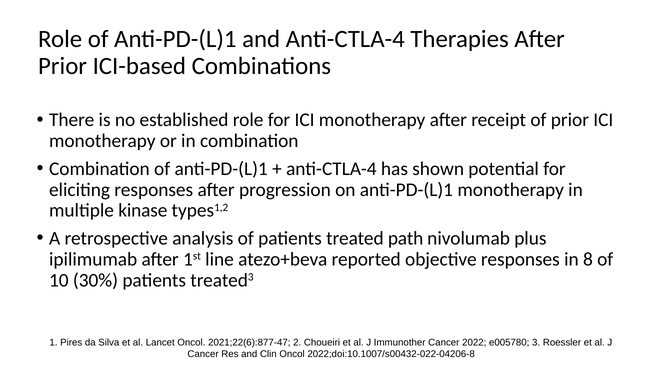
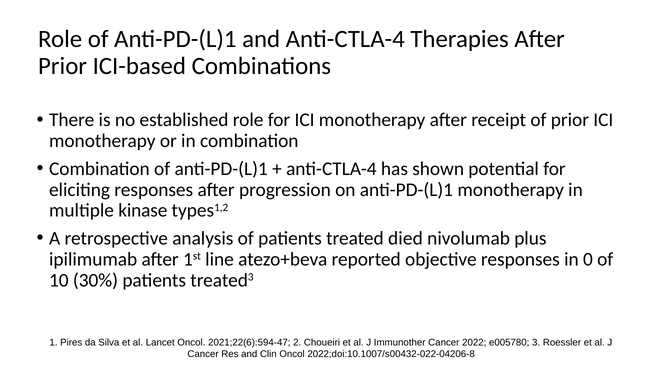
path: path -> died
8: 8 -> 0
2021;22(6):877-47: 2021;22(6):877-47 -> 2021;22(6):594-47
